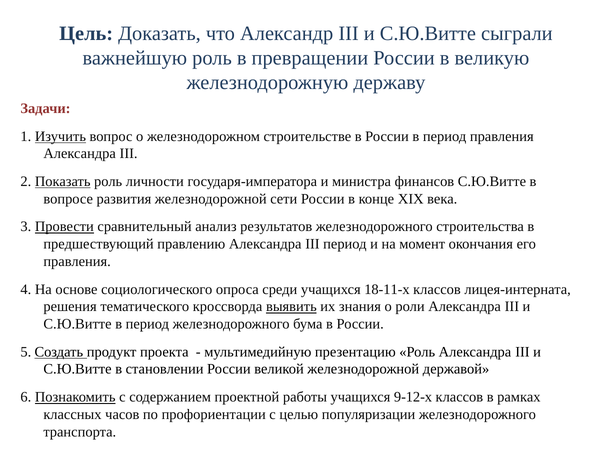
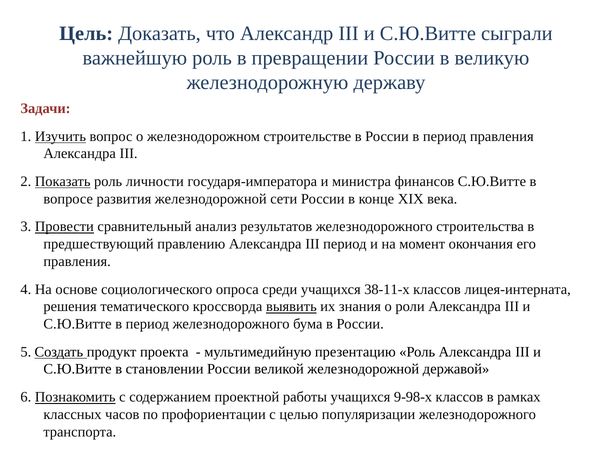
18-11-х: 18-11-х -> 38-11-х
9-12-х: 9-12-х -> 9-98-х
